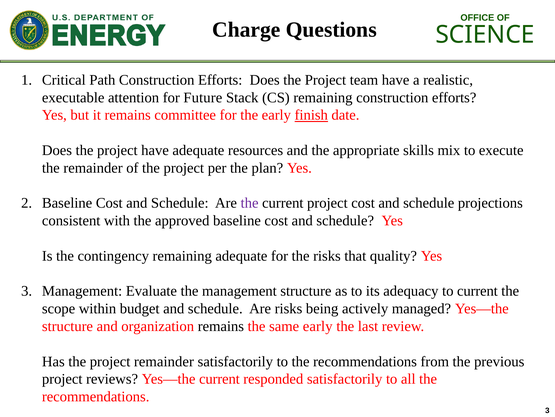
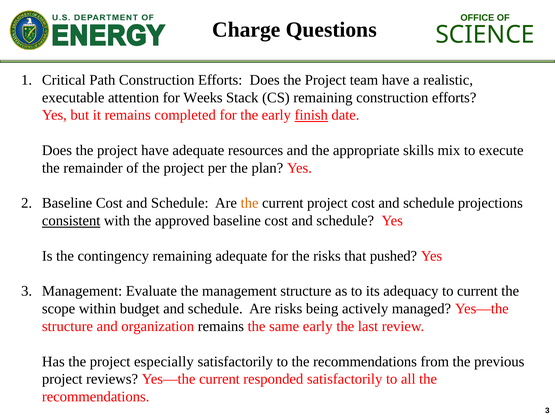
Future: Future -> Weeks
committee: committee -> completed
the at (250, 203) colour: purple -> orange
consistent underline: none -> present
quality: quality -> pushed
project remainder: remainder -> especially
